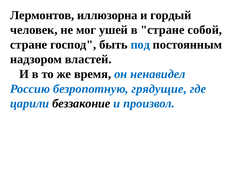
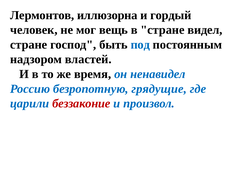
ушей: ушей -> вещь
собой: собой -> видел
беззаконие colour: black -> red
